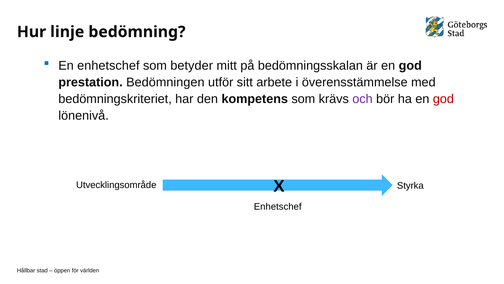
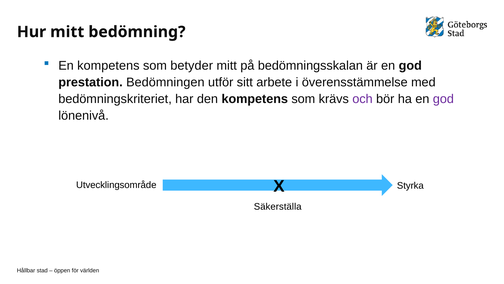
Hur linje: linje -> mitt
En enhetschef: enhetschef -> kompetens
god at (443, 99) colour: red -> purple
Enhetschef at (278, 206): Enhetschef -> Säkerställa
